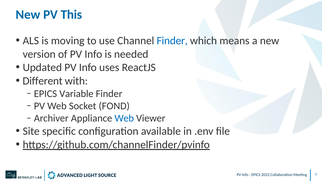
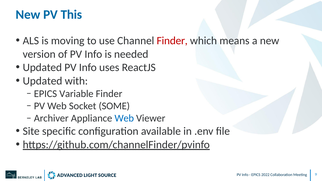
Finder at (172, 41) colour: blue -> red
Different at (43, 81): Different -> Updated
FOND: FOND -> SOME
